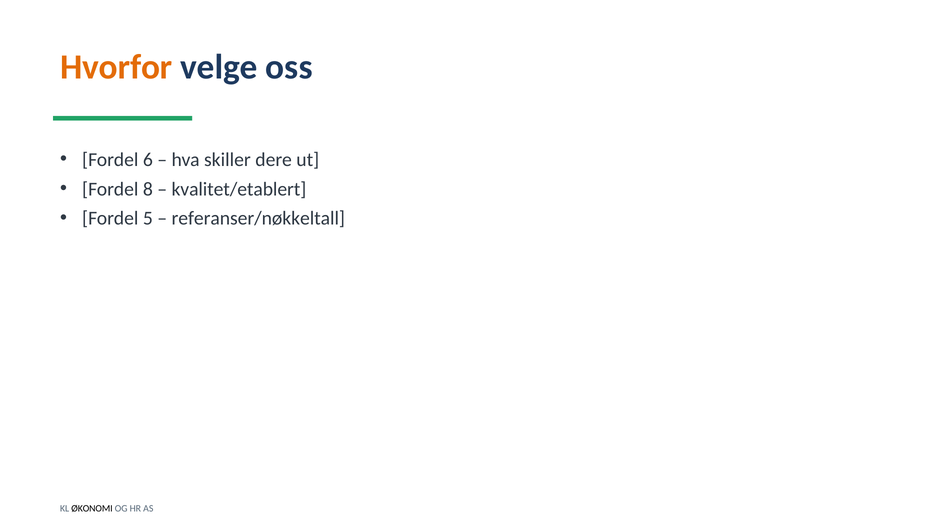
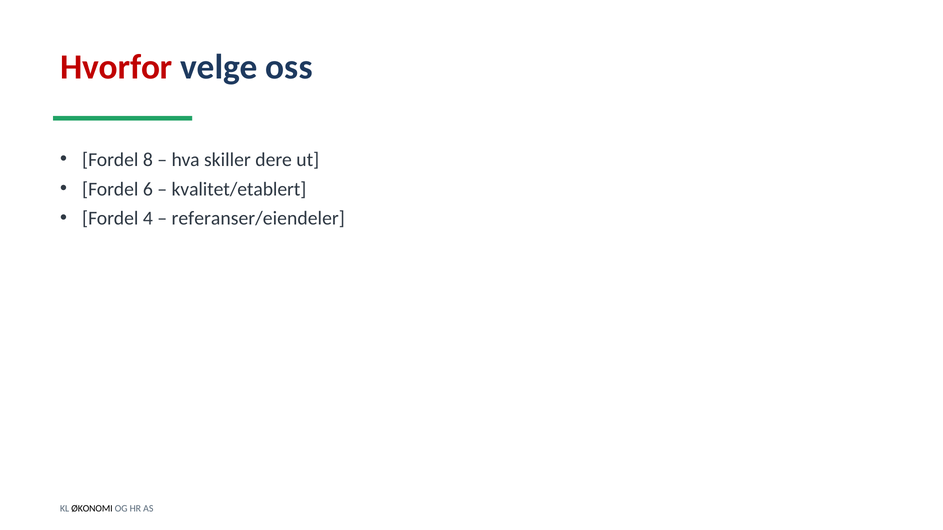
Hvorfor colour: orange -> red
6: 6 -> 8
8: 8 -> 6
5: 5 -> 4
referanser/nøkkeltall: referanser/nøkkeltall -> referanser/eiendeler
